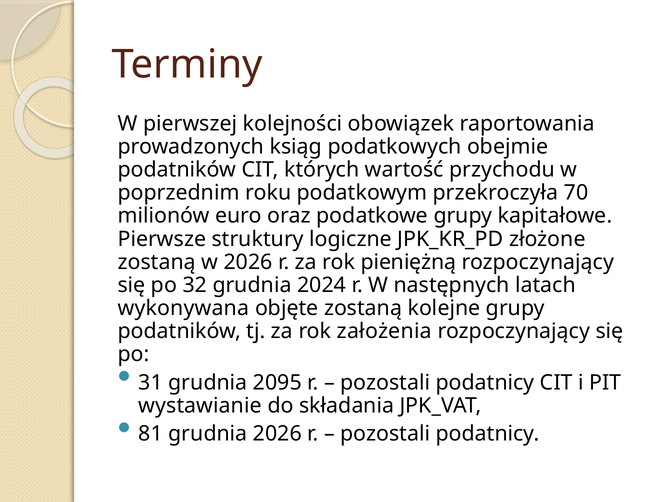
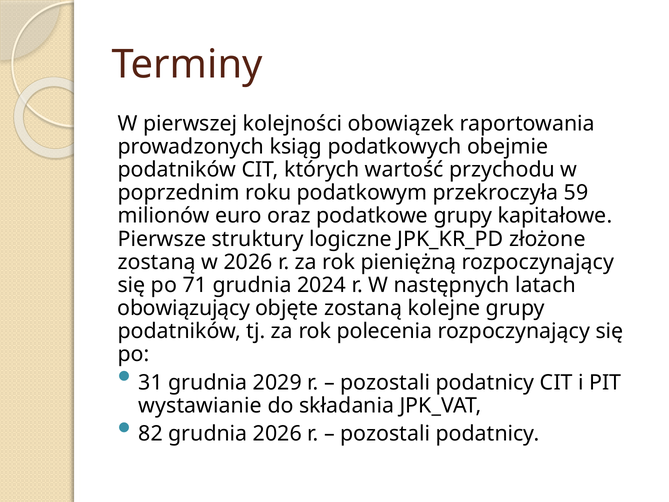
70: 70 -> 59
32: 32 -> 71
wykonywana: wykonywana -> obowiązujący
założenia: założenia -> polecenia
2095: 2095 -> 2029
81: 81 -> 82
